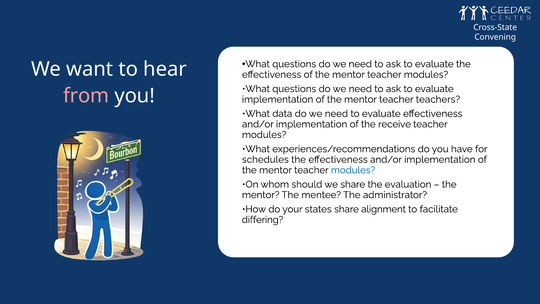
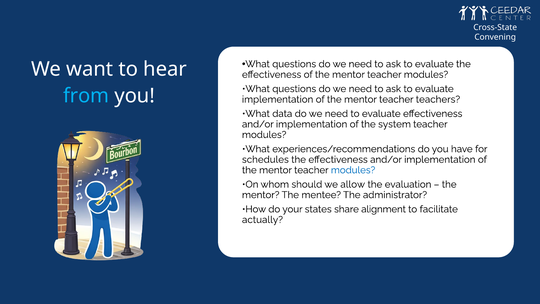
from colour: pink -> light blue
receive: receive -> system
we share: share -> allow
differing: differing -> actually
